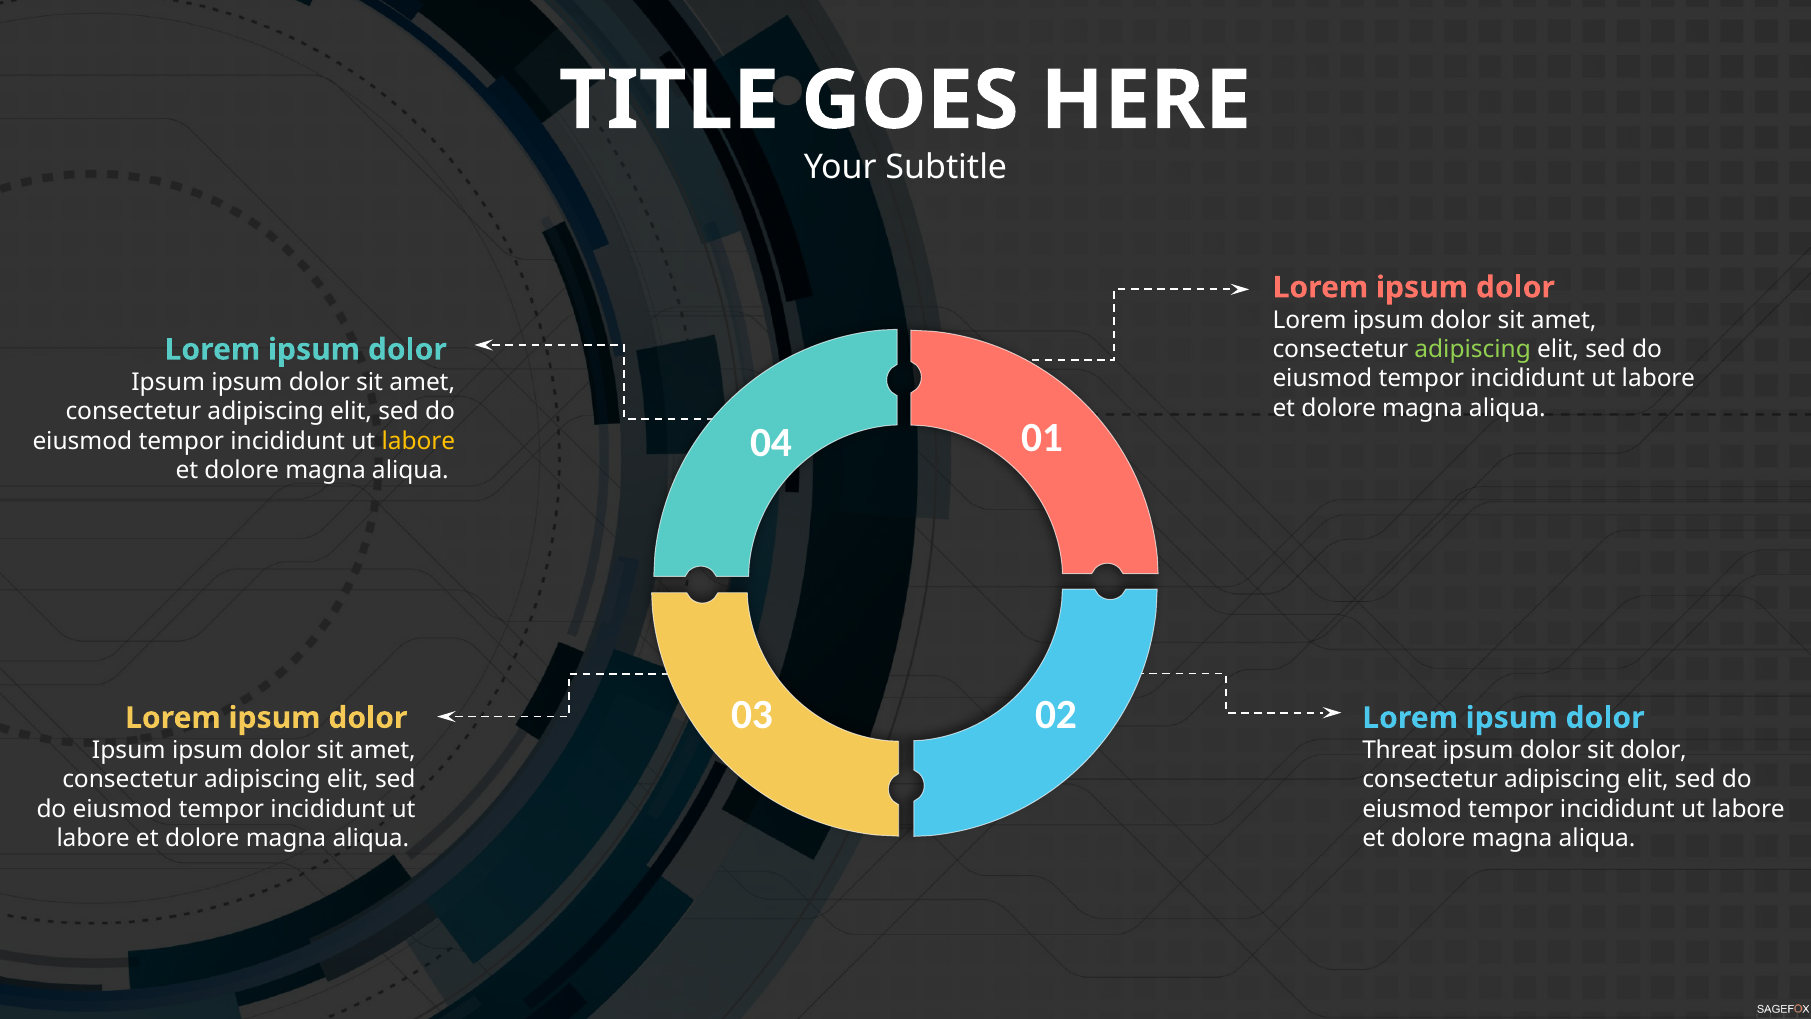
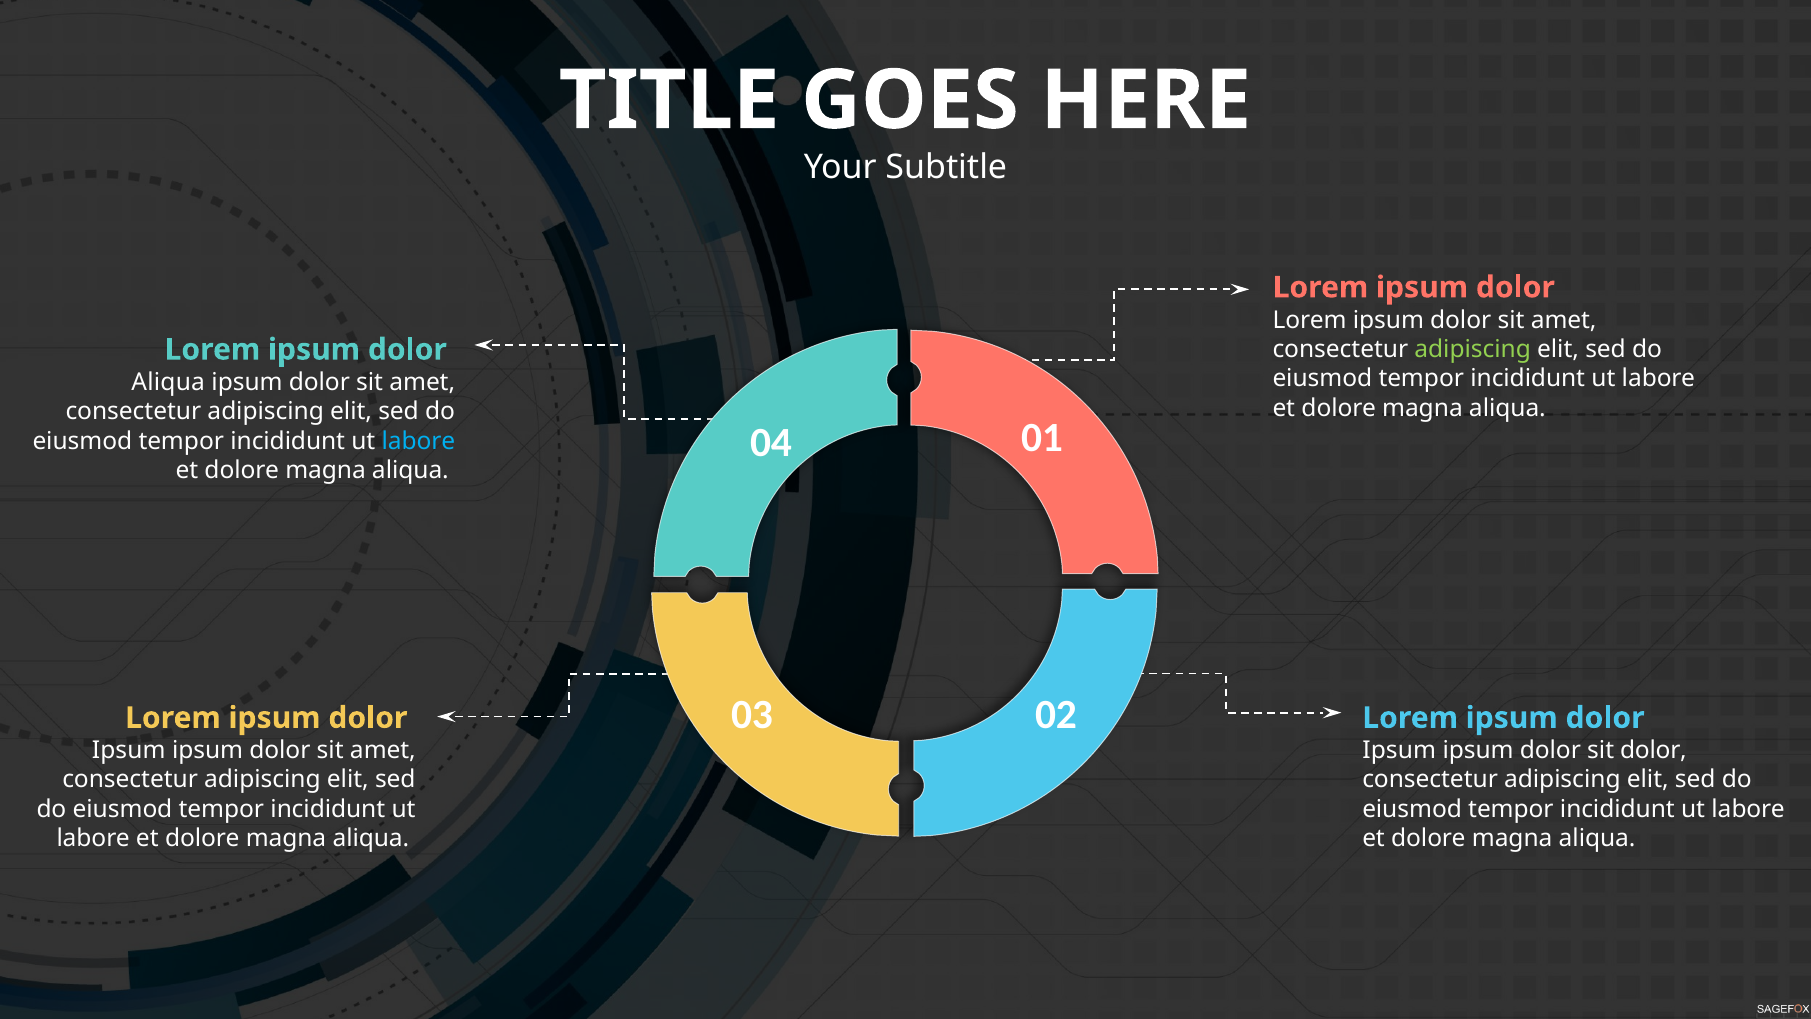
Ipsum at (168, 382): Ipsum -> Aliqua
labore at (418, 441) colour: yellow -> light blue
Threat at (1399, 750): Threat -> Ipsum
